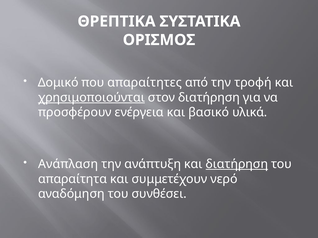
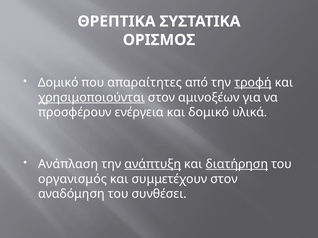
τροφή underline: none -> present
στον διατήρηση: διατήρηση -> αμινοξέων
και βασικό: βασικό -> δομικό
ανάπτυξη underline: none -> present
απαραίτητα: απαραίτητα -> οργανισμός
συμμετέχουν νερό: νερό -> στον
